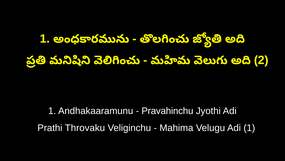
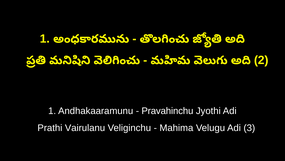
Throvaku: Throvaku -> Vairulanu
Adi 1: 1 -> 3
